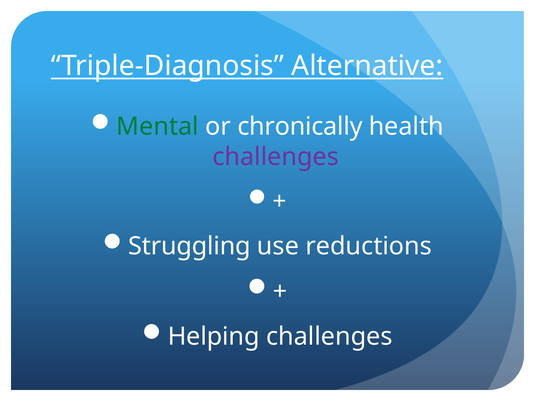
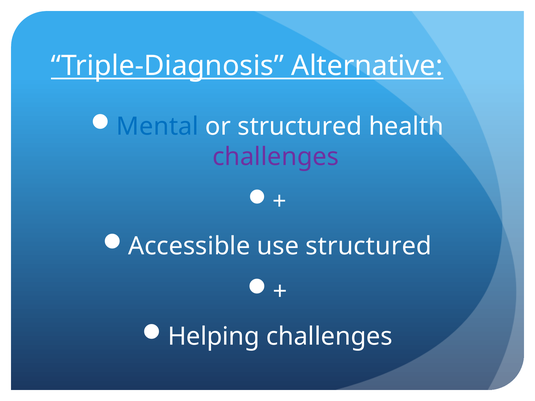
Mental colour: green -> blue
or chronically: chronically -> structured
Struggling: Struggling -> Accessible
use reductions: reductions -> structured
